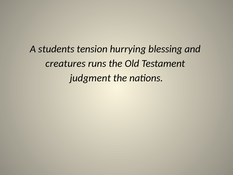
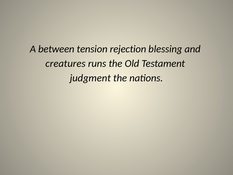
students: students -> between
hurrying: hurrying -> rejection
